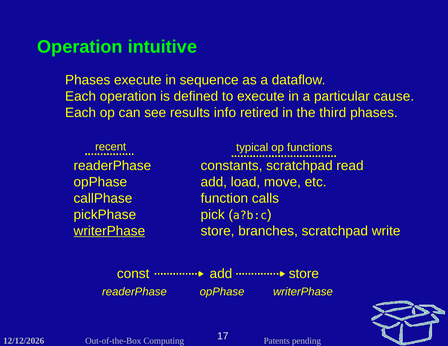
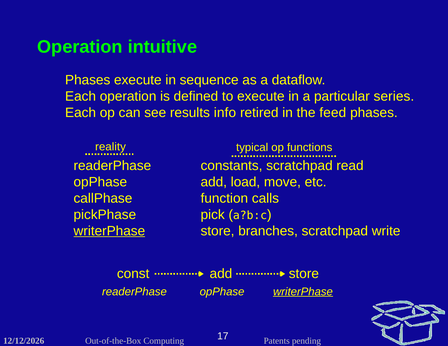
cause: cause -> series
third: third -> feed
recent: recent -> reality
writerPhase at (303, 292) underline: none -> present
